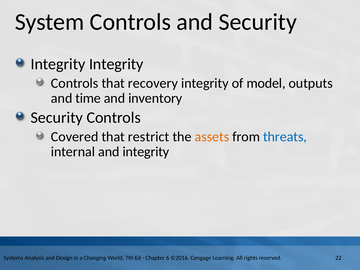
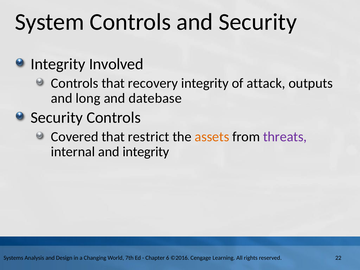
Integrity Integrity: Integrity -> Involved
model: model -> attack
time: time -> long
inventory: inventory -> datebase
threats colour: blue -> purple
